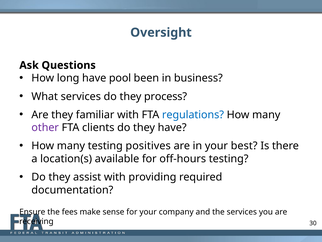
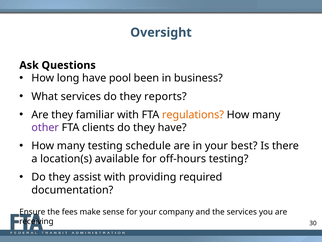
process: process -> reports
regulations colour: blue -> orange
positives: positives -> schedule
